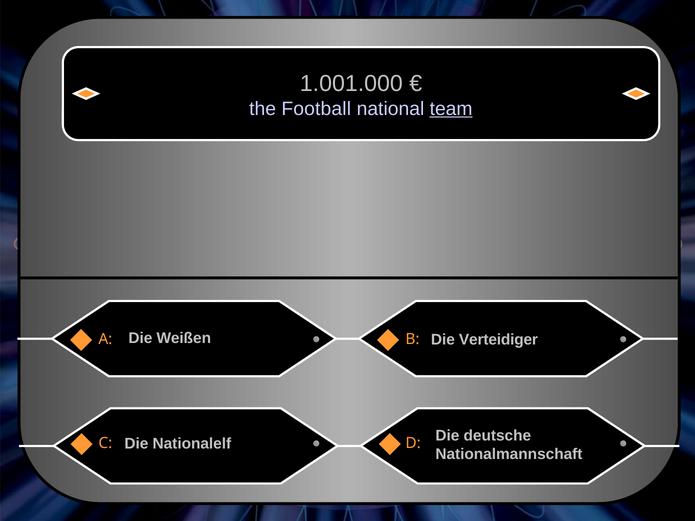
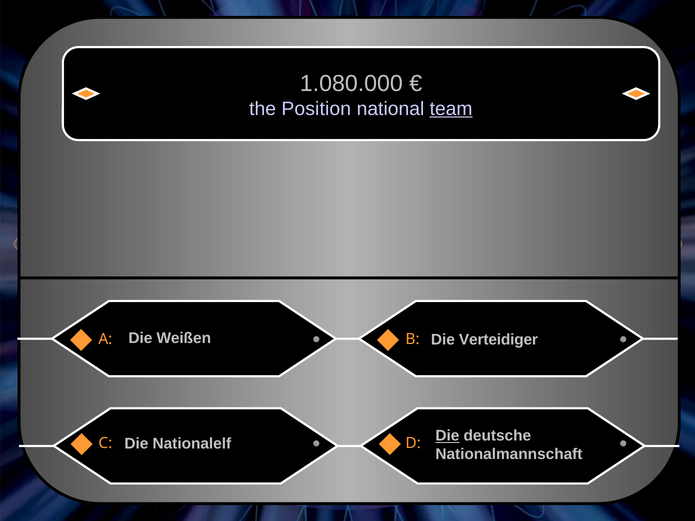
1.001.000: 1.001.000 -> 1.080.000
Football: Football -> Position
Die at (447, 436) underline: none -> present
